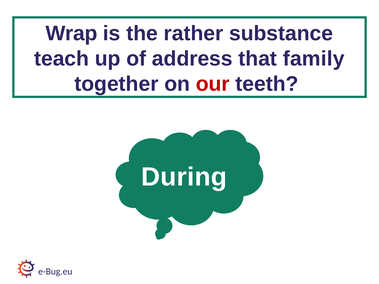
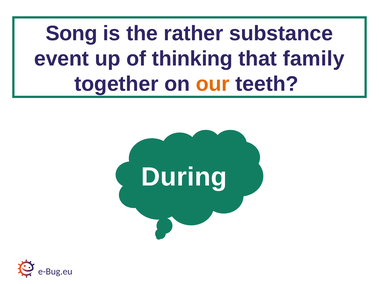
Wrap: Wrap -> Song
teach: teach -> event
address: address -> thinking
our colour: red -> orange
